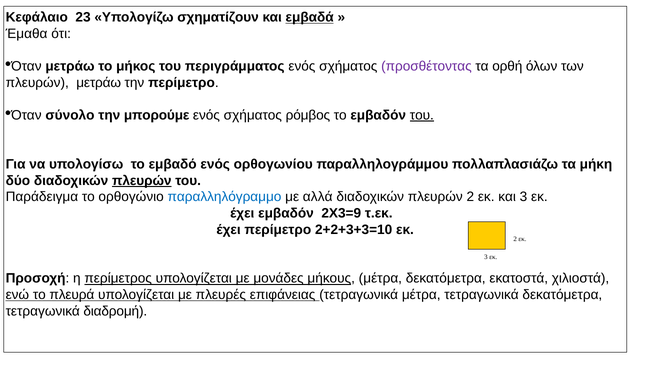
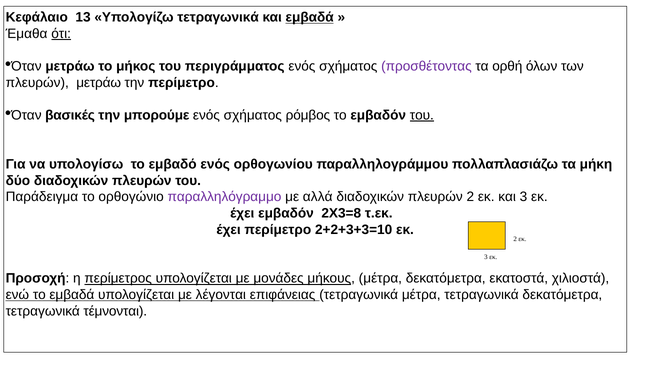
23: 23 -> 13
Υπολογίζω σχηματίζουν: σχηματίζουν -> τετραγωνικά
ότι underline: none -> present
σύνολο: σύνολο -> βασικές
πλευρών at (142, 181) underline: present -> none
παραλληλόγραμμο colour: blue -> purple
2Χ3=9: 2Χ3=9 -> 2Χ3=8
το πλευρά: πλευρά -> εμβαδά
πλευρές: πλευρές -> λέγονται
διαδρομή: διαδρομή -> τέμνονται
